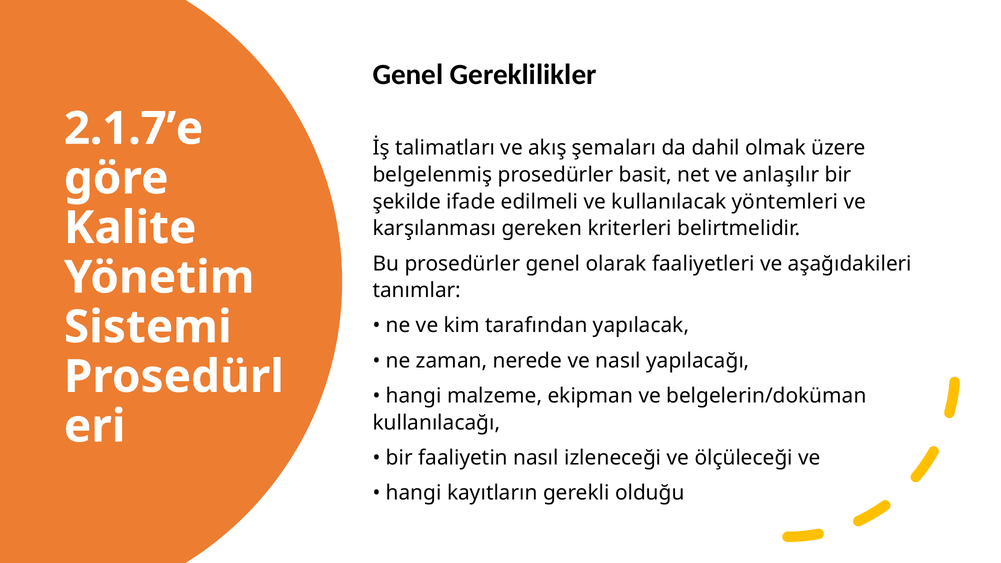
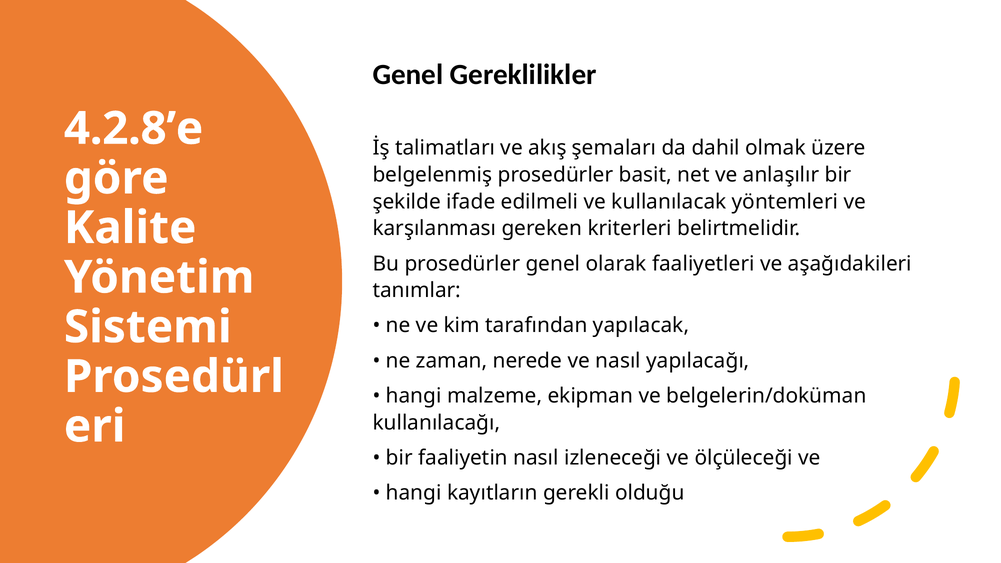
2.1.7’e: 2.1.7’e -> 4.2.8’e
